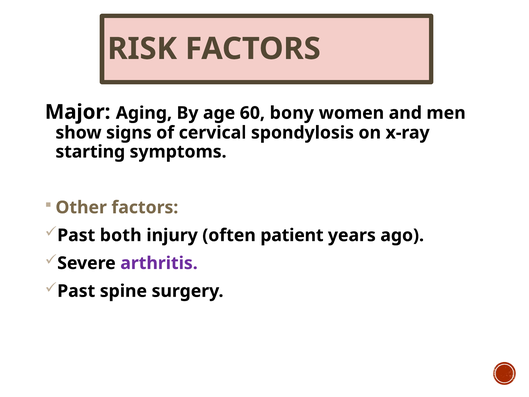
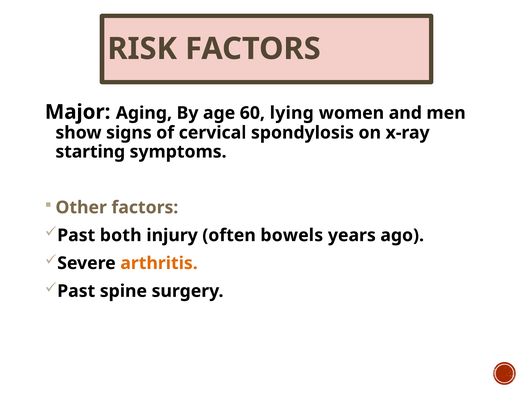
bony: bony -> lying
patient: patient -> bowels
arthritis colour: purple -> orange
